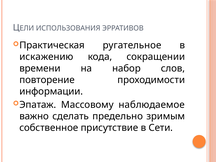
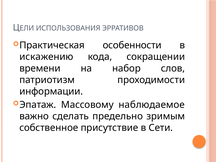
ругательное: ругательное -> особенности
повторение: повторение -> патриотизм
